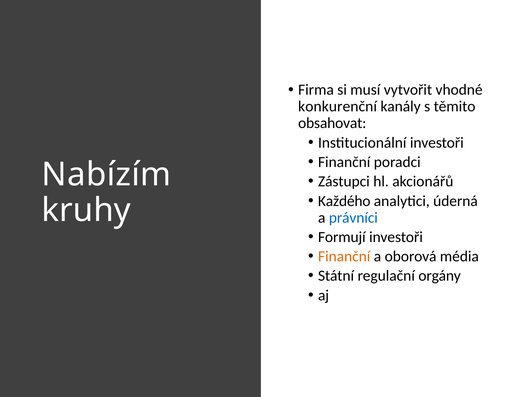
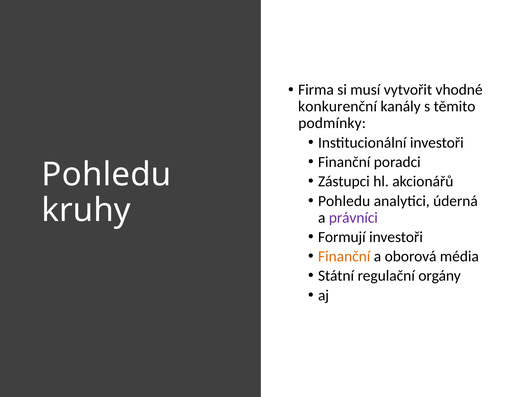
obsahovat: obsahovat -> podmínky
Nabízím at (106, 174): Nabízím -> Pohledu
Každého at (344, 201): Každého -> Pohledu
právníci colour: blue -> purple
